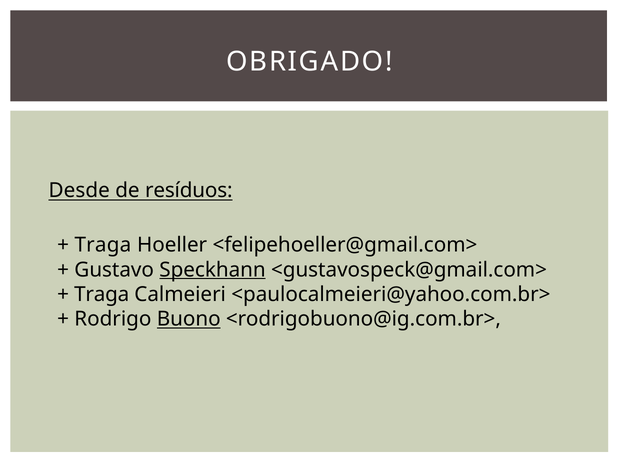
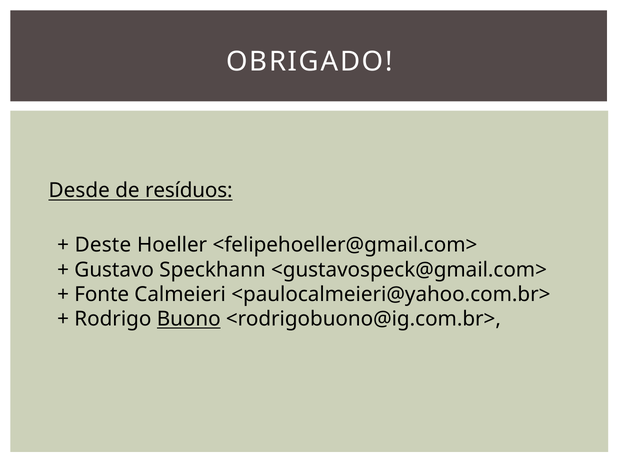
Traga at (103, 245): Traga -> Deste
Speckhann underline: present -> none
Traga at (102, 295): Traga -> Fonte
